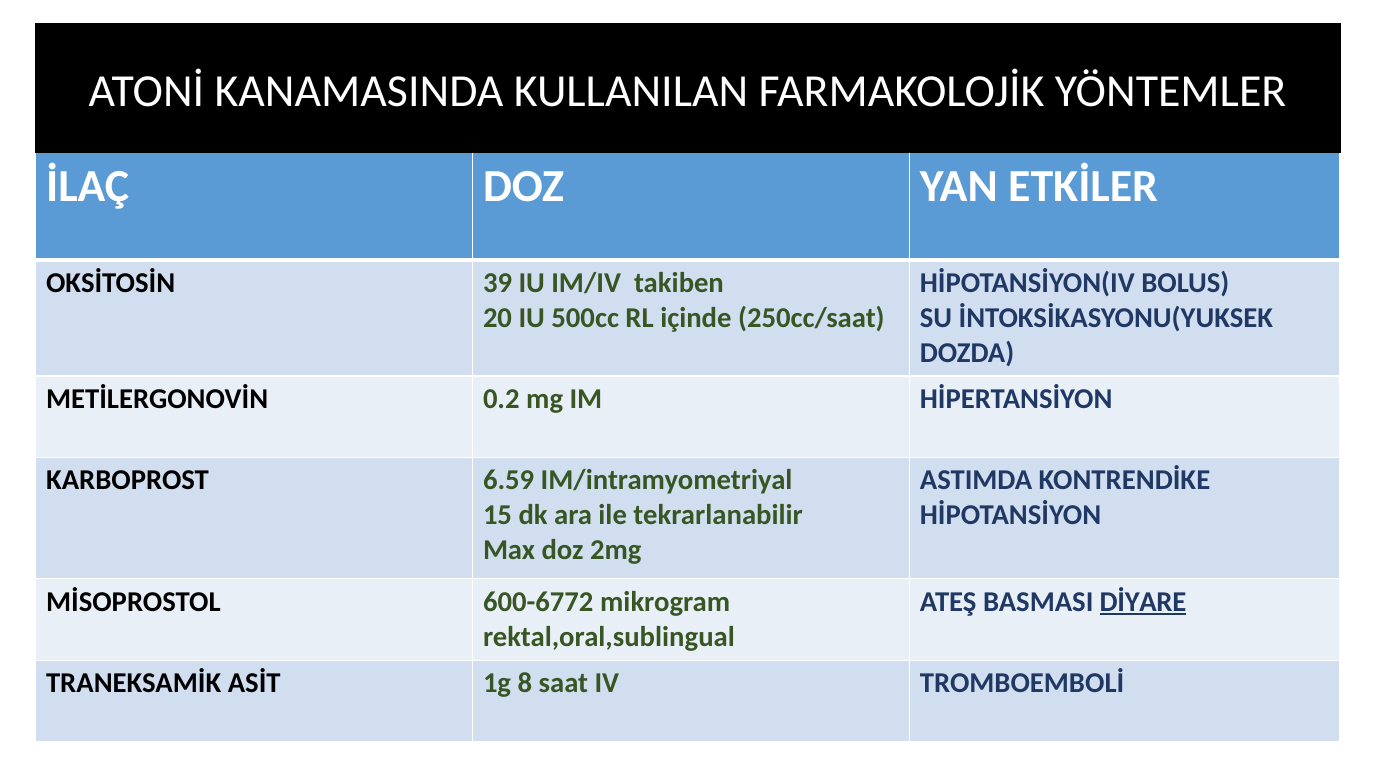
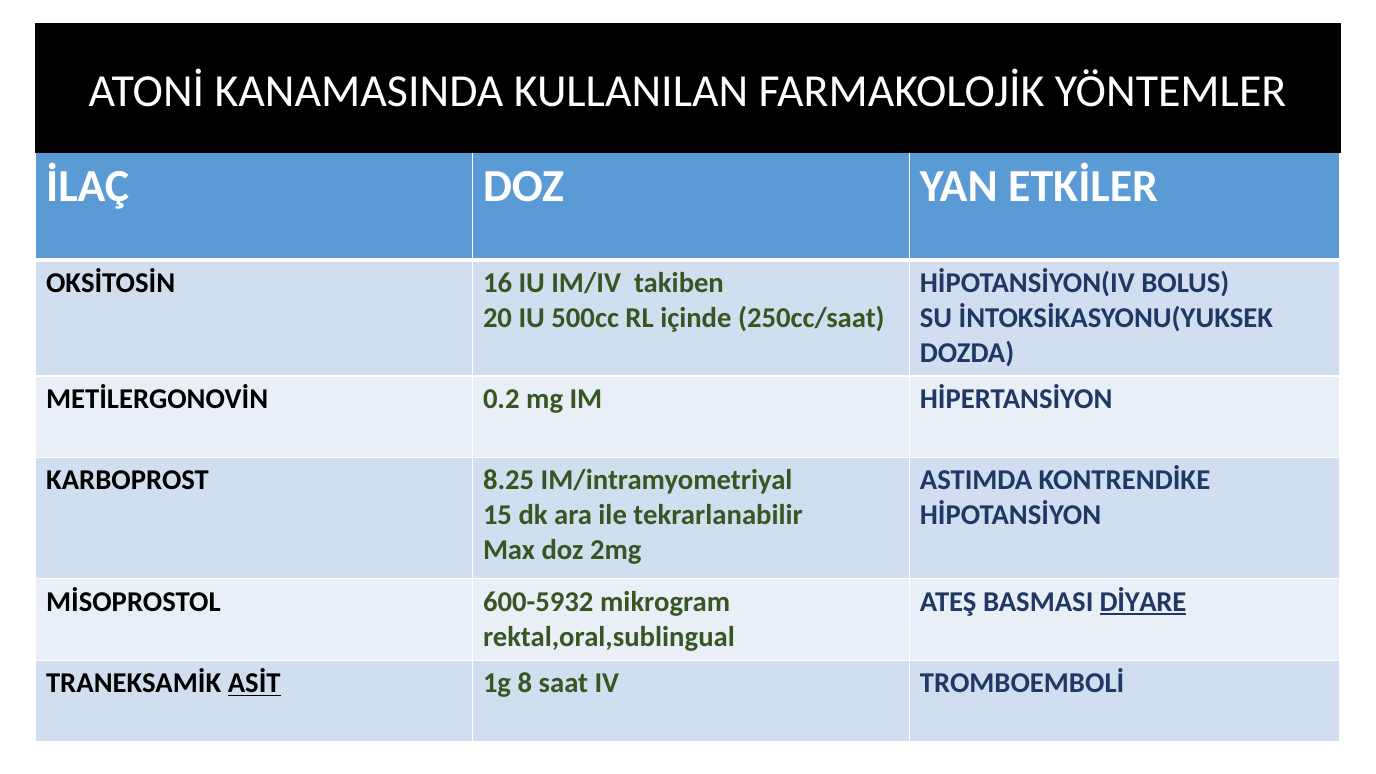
39: 39 -> 16
6.59: 6.59 -> 8.25
600-6772: 600-6772 -> 600-5932
ASİT underline: none -> present
